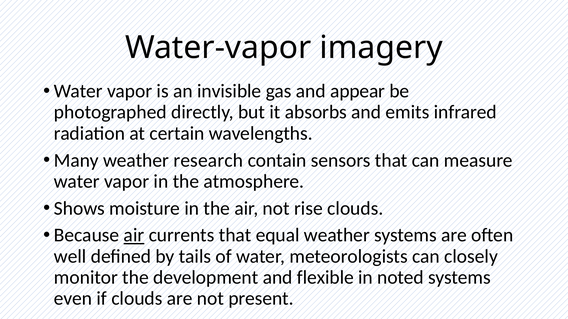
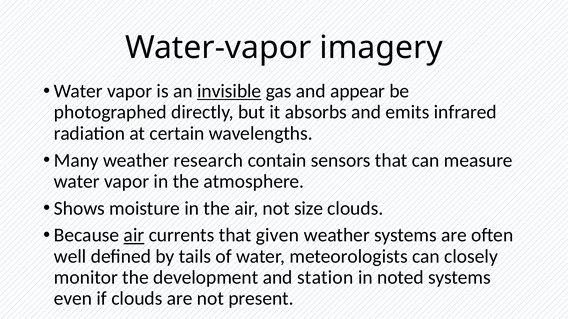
invisible underline: none -> present
rise: rise -> size
equal: equal -> given
flexible: flexible -> station
